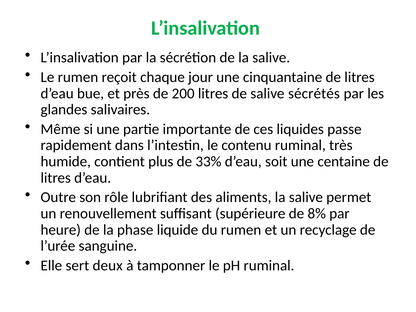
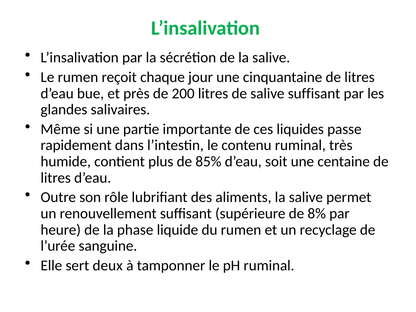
salive sécrétés: sécrétés -> suffisant
33%: 33% -> 85%
